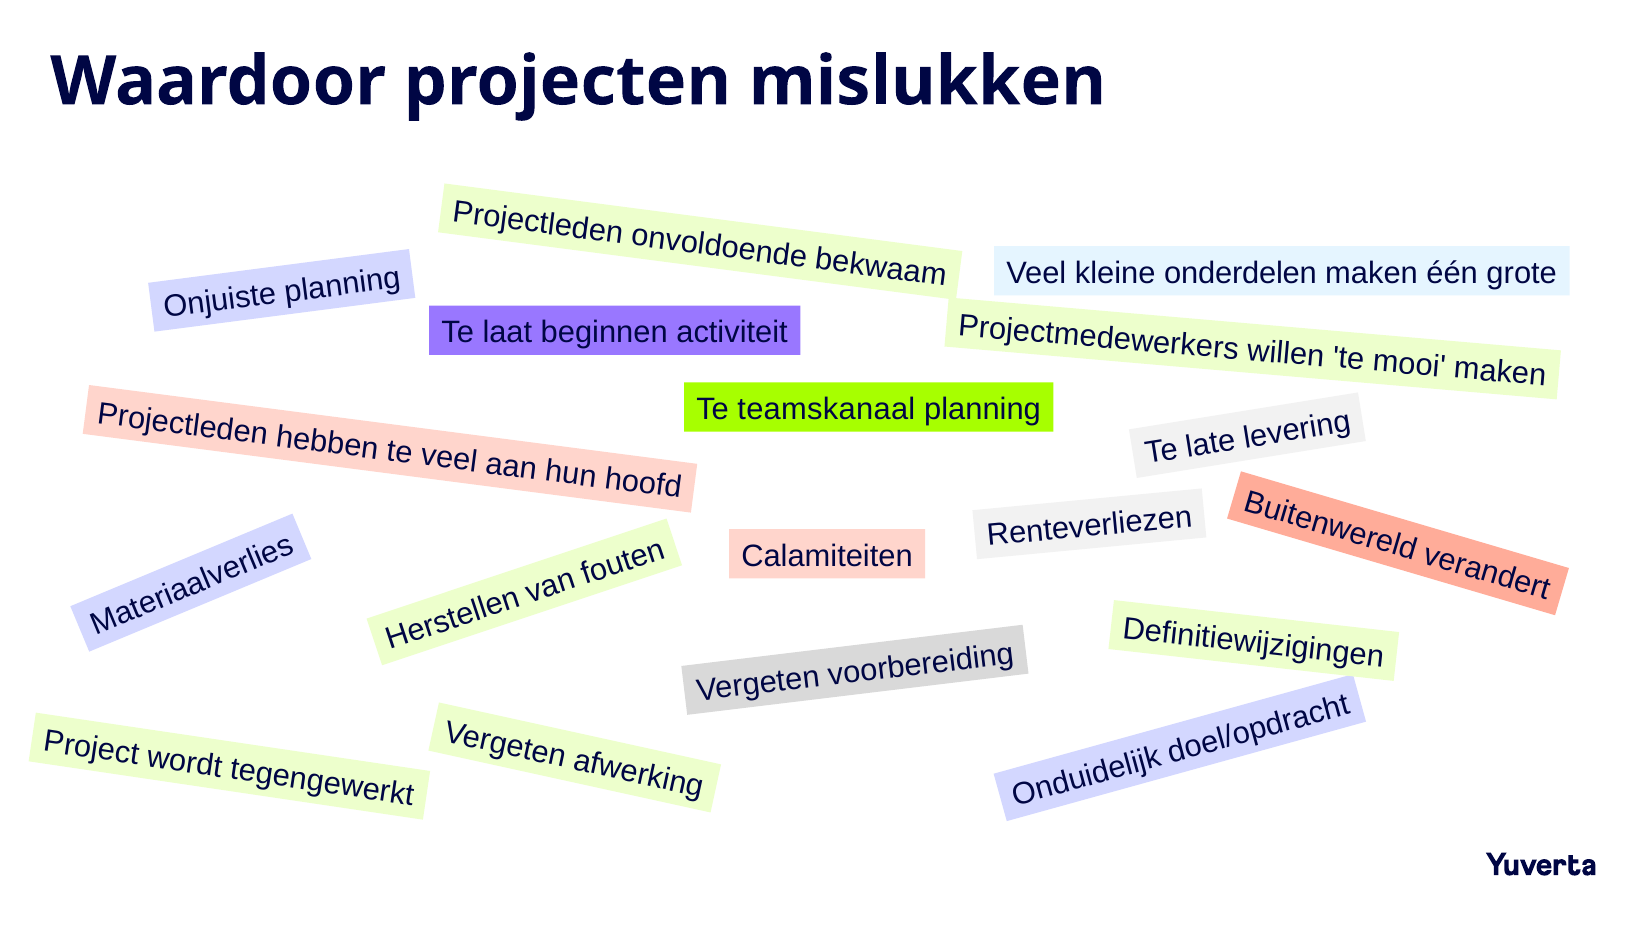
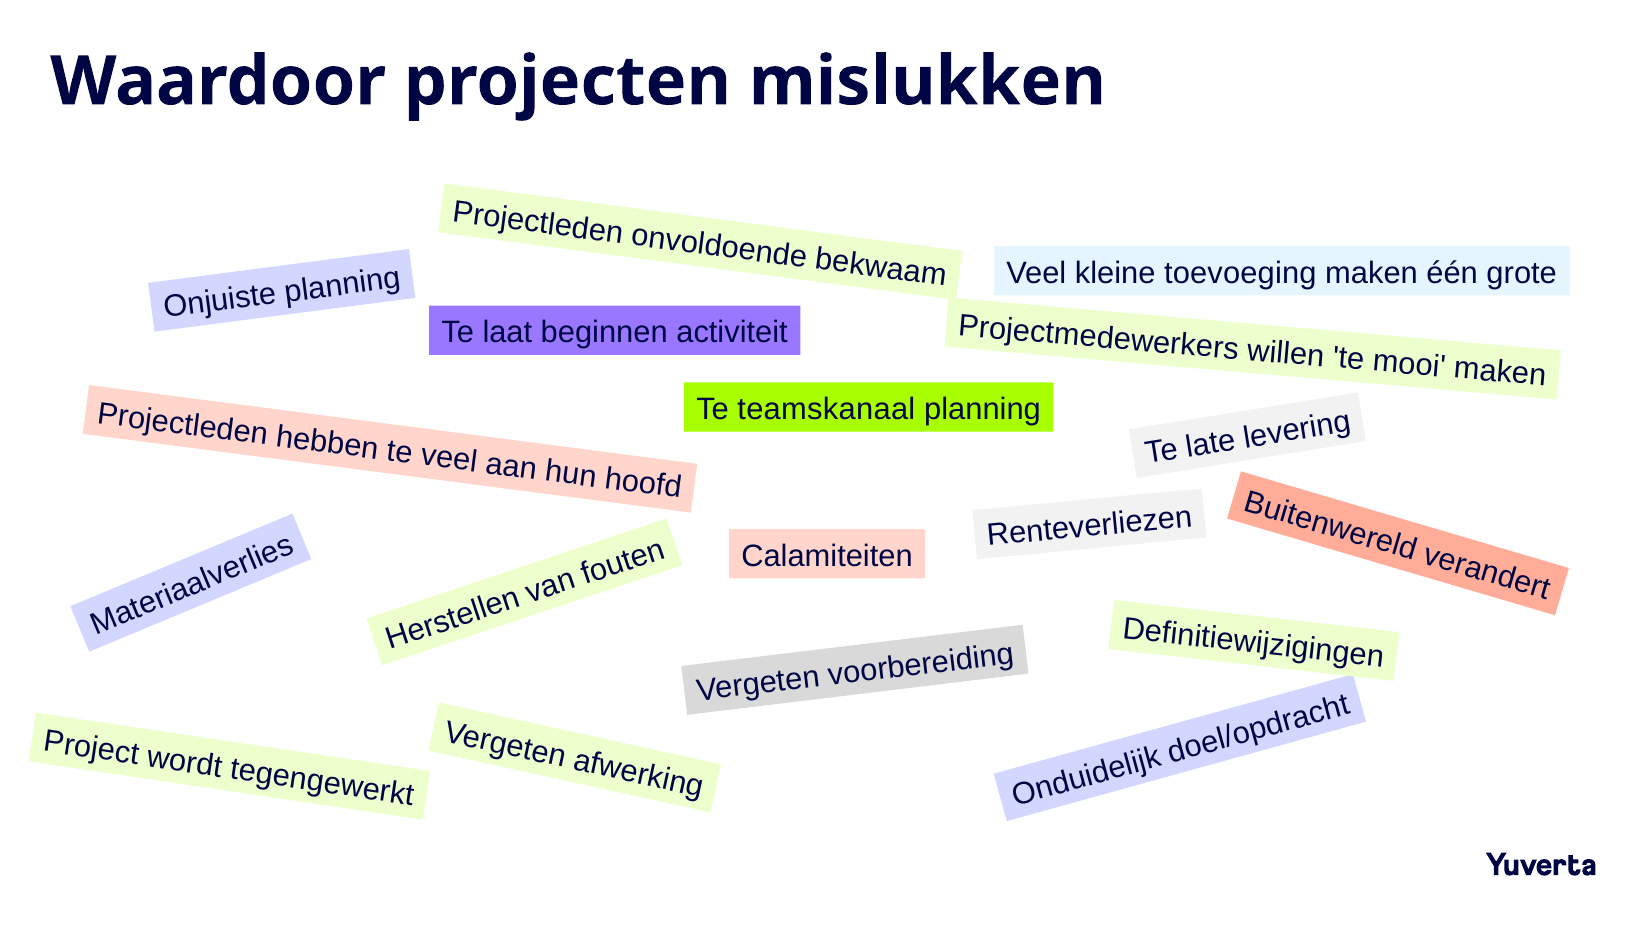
onderdelen: onderdelen -> toevoeging
